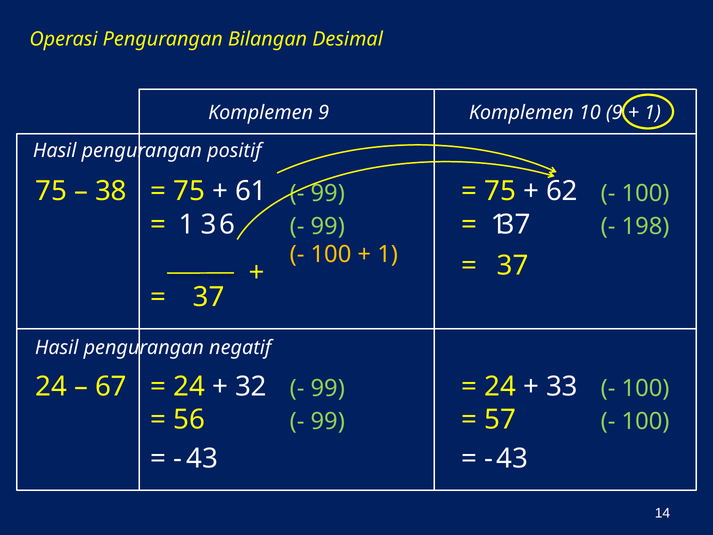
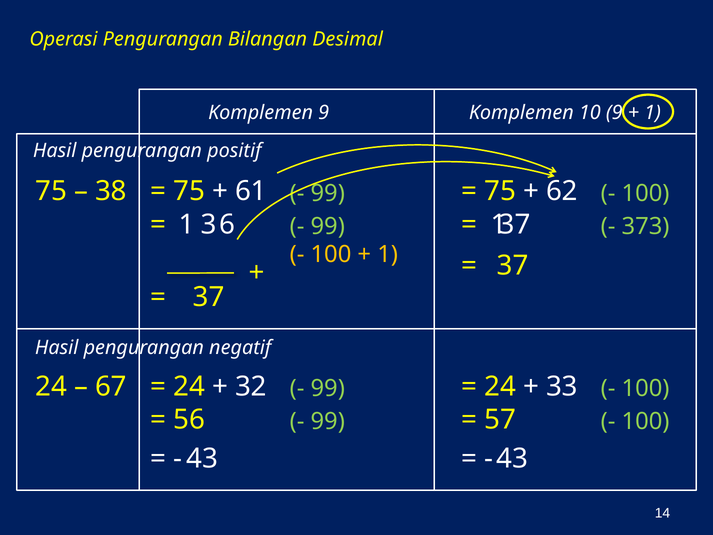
198: 198 -> 373
